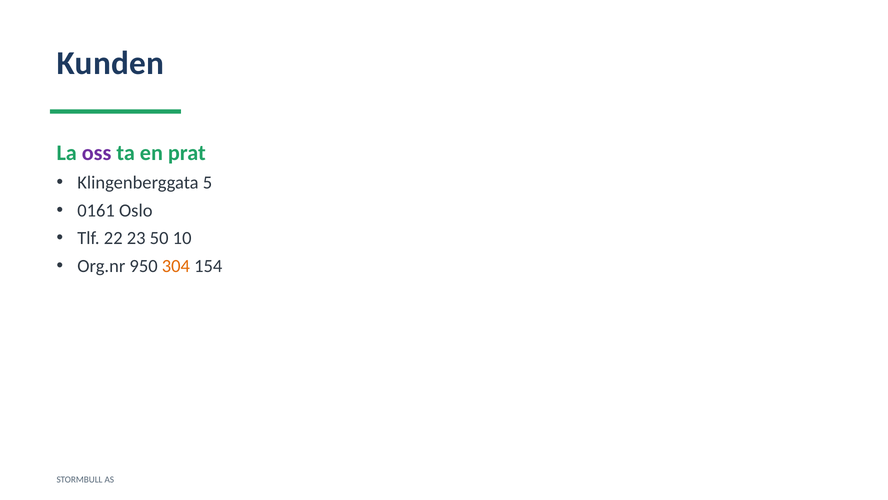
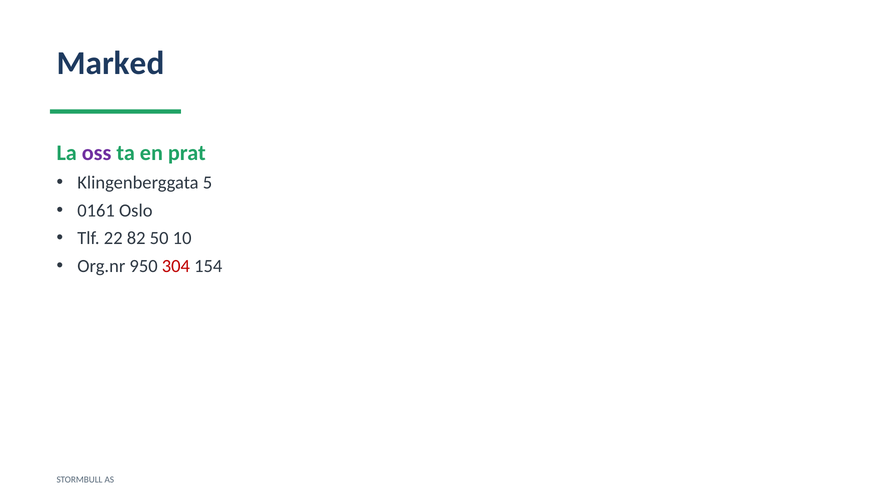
Kunden: Kunden -> Marked
23: 23 -> 82
304 colour: orange -> red
